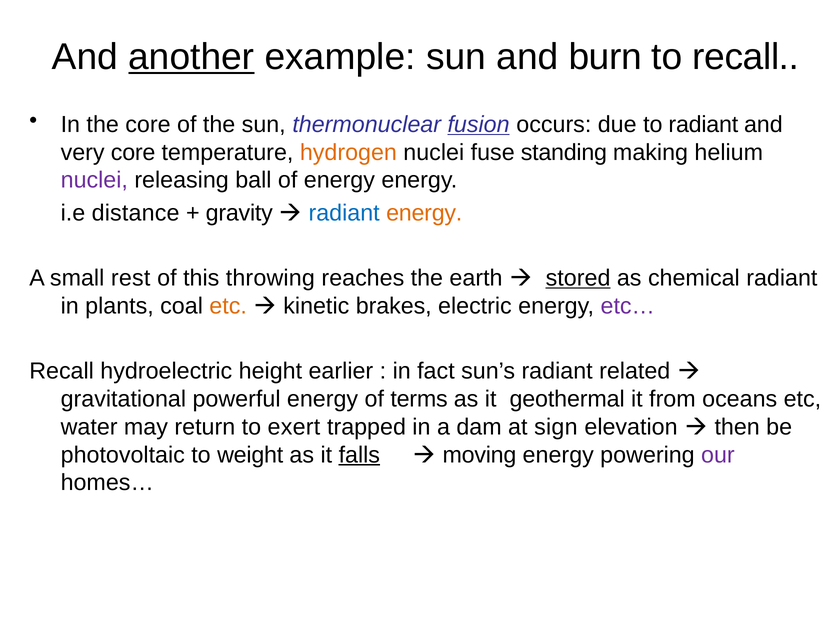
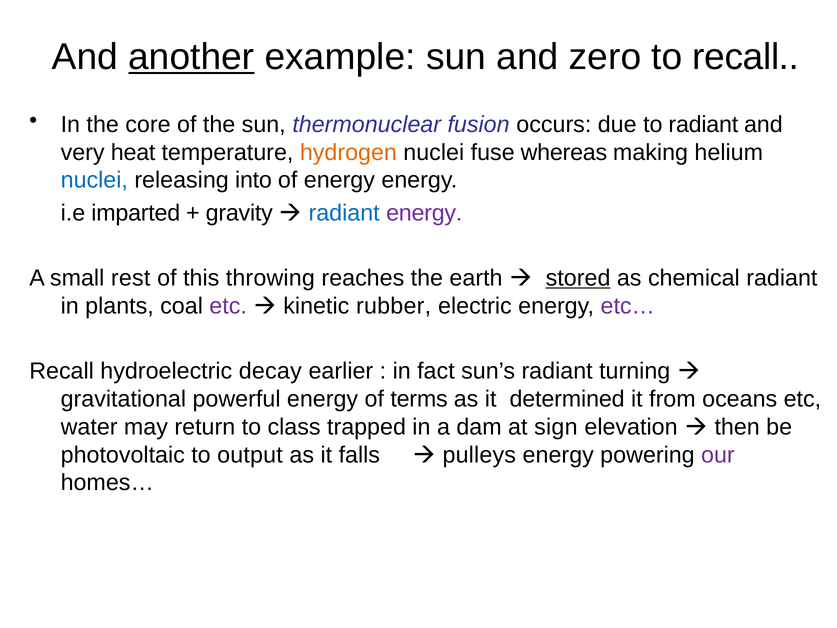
burn: burn -> zero
fusion underline: present -> none
very core: core -> heat
standing: standing -> whereas
nuclei at (94, 180) colour: purple -> blue
ball: ball -> into
distance: distance -> imparted
energy at (424, 213) colour: orange -> purple
etc at (228, 306) colour: orange -> purple
brakes: brakes -> rubber
height: height -> decay
related: related -> turning
geothermal: geothermal -> determined
exert: exert -> class
weight: weight -> output
falls underline: present -> none
moving: moving -> pulleys
